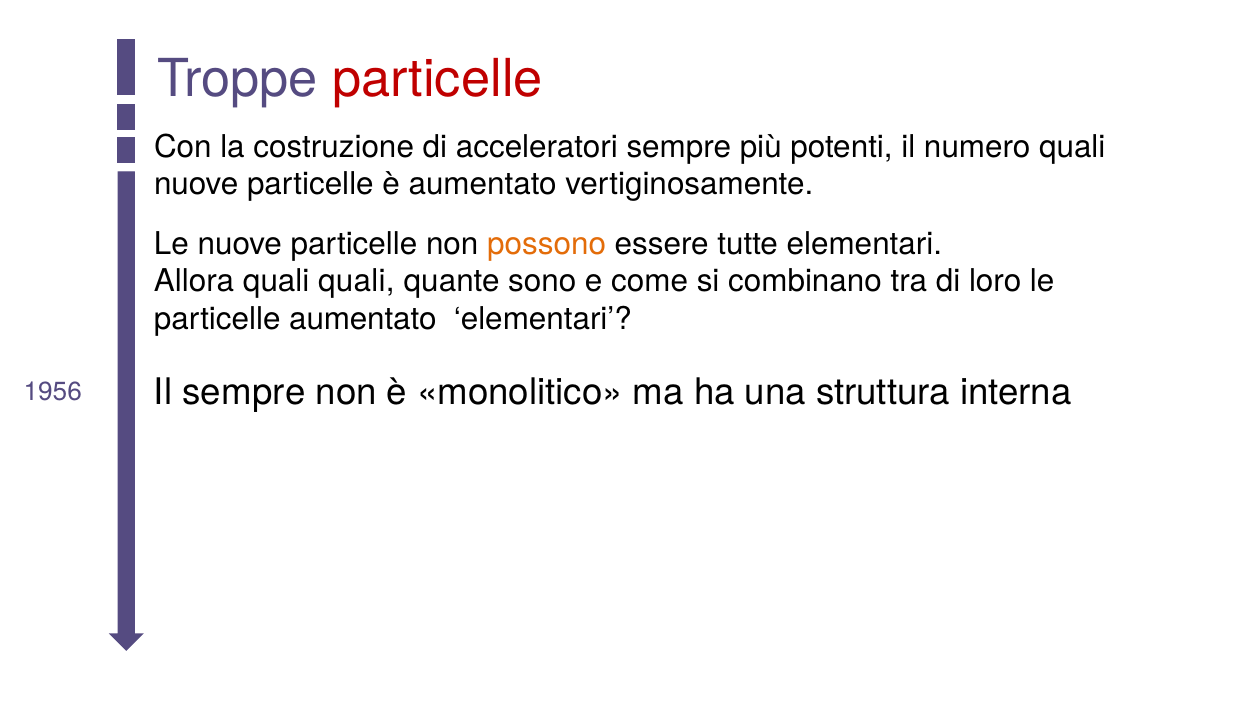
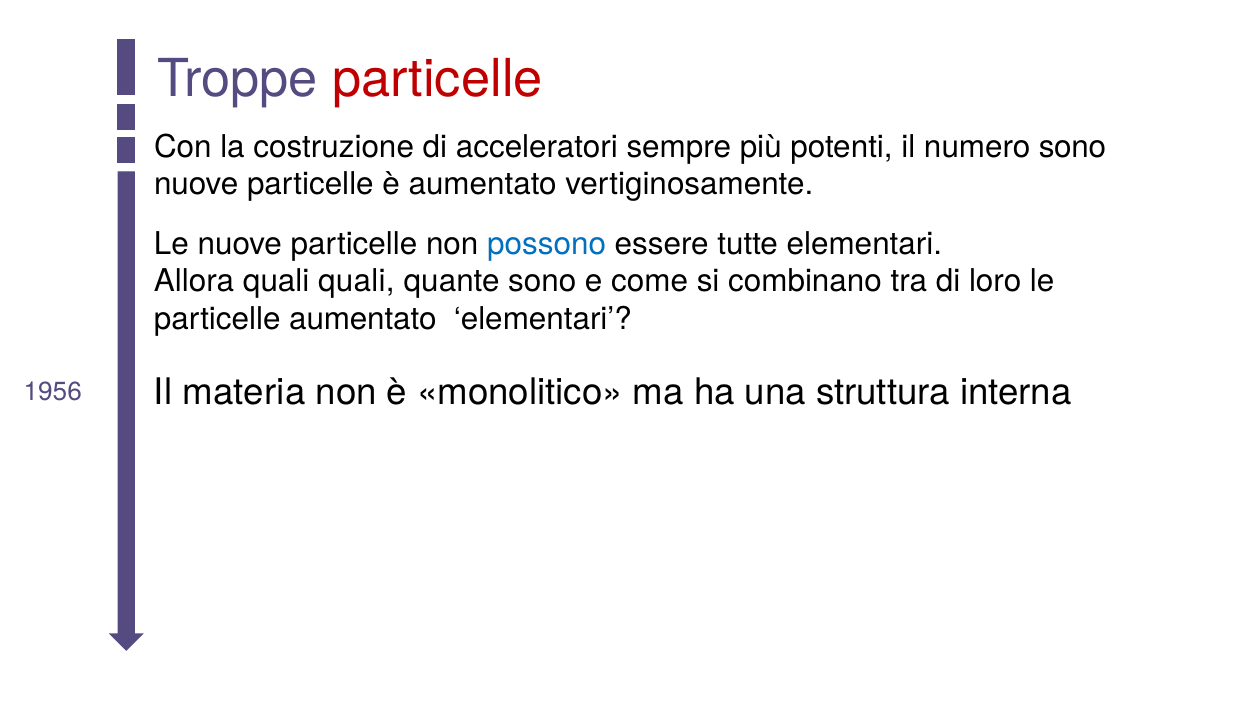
numero quali: quali -> sono
possono colour: orange -> blue
Il sempre: sempre -> materia
